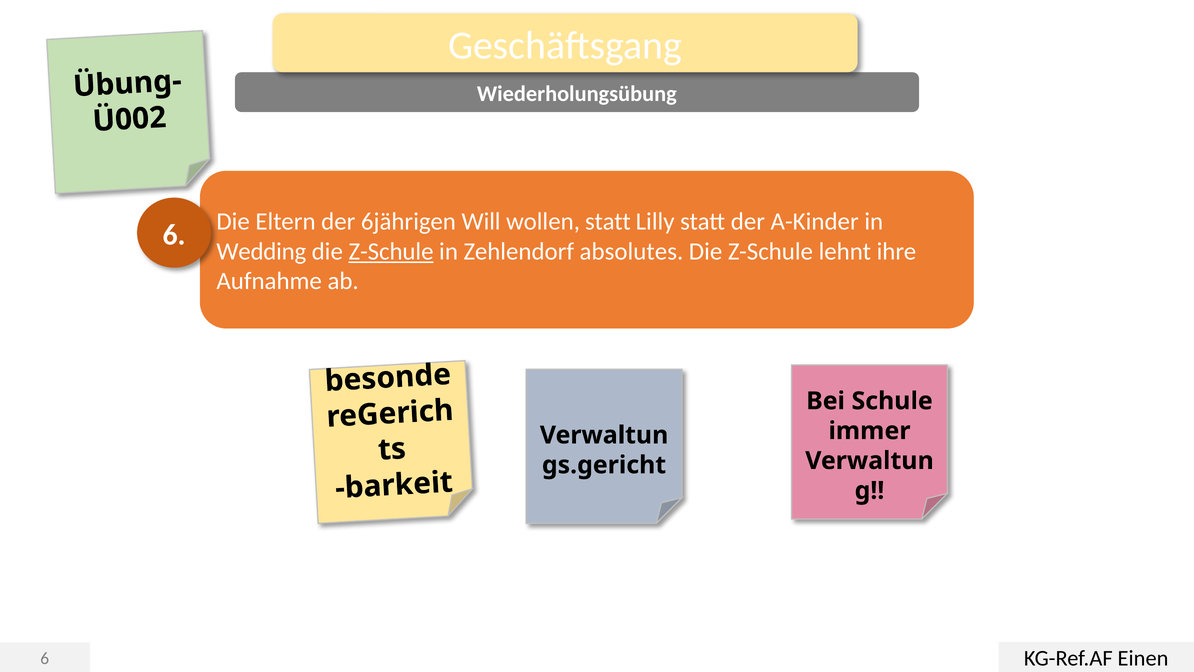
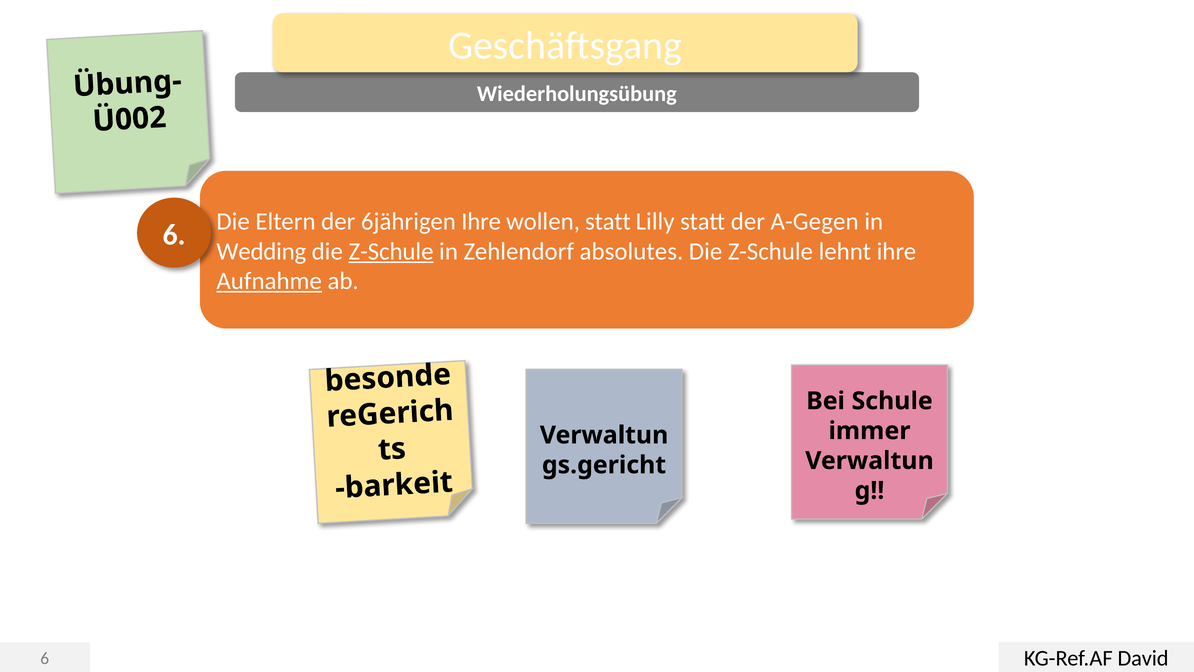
6jährigen Will: Will -> Ihre
A-Kinder: A-Kinder -> A-Gegen
Aufnahme underline: none -> present
Einen: Einen -> David
